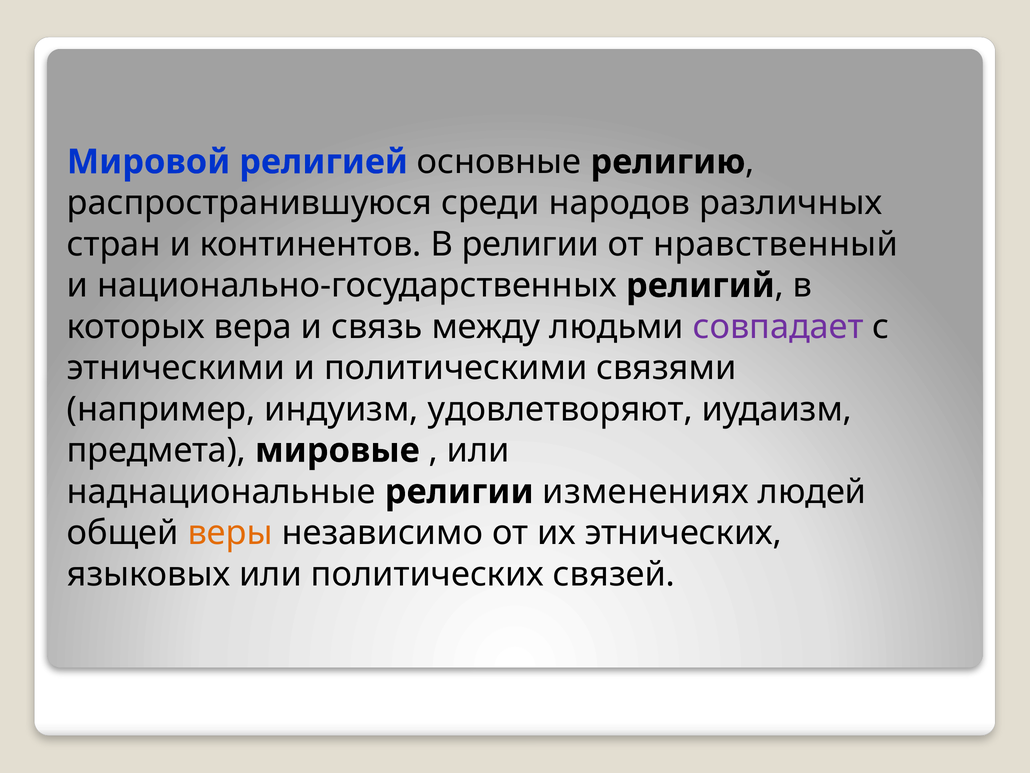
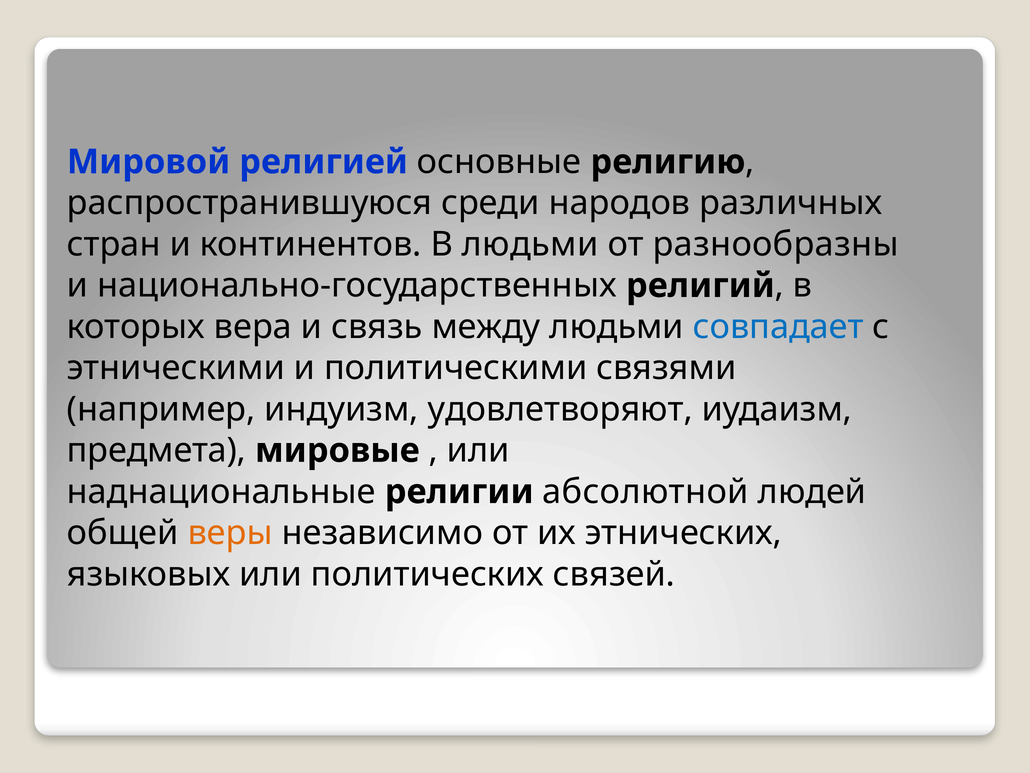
В религии: религии -> людьми
нравственный: нравственный -> разнообразны
совпадает colour: purple -> blue
изменениях: изменениях -> абсолютной
